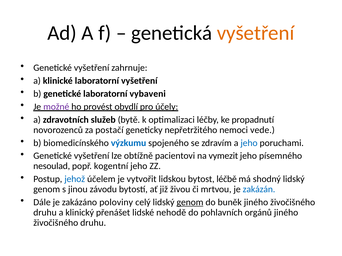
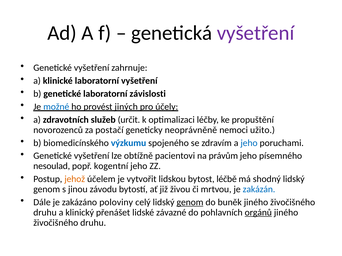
vyšetření at (256, 33) colour: orange -> purple
vybaveni: vybaveni -> závislosti
možné colour: purple -> blue
obydlí: obydlí -> jiných
bytě: bytě -> určit
propadnutí: propadnutí -> propuštění
nepřetržitého: nepřetržitého -> neoprávněně
vede: vede -> užito
vymezit: vymezit -> právům
jehož colour: blue -> orange
nehodě: nehodě -> závazné
orgánů underline: none -> present
